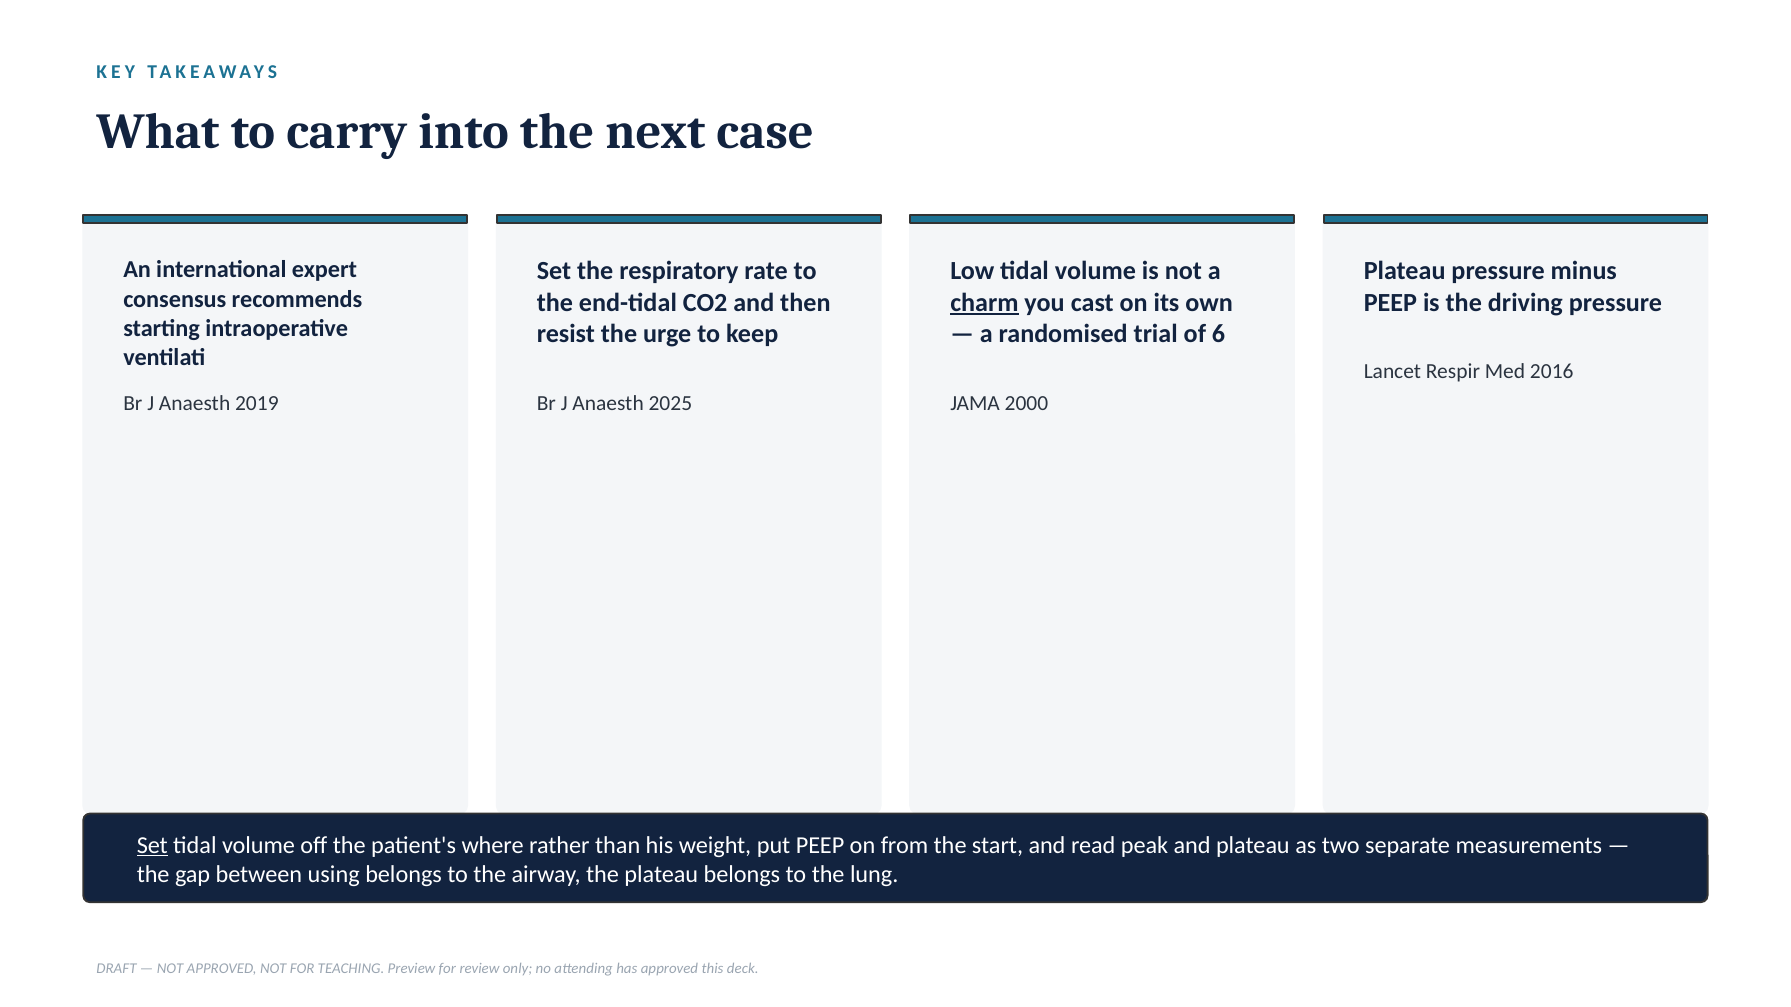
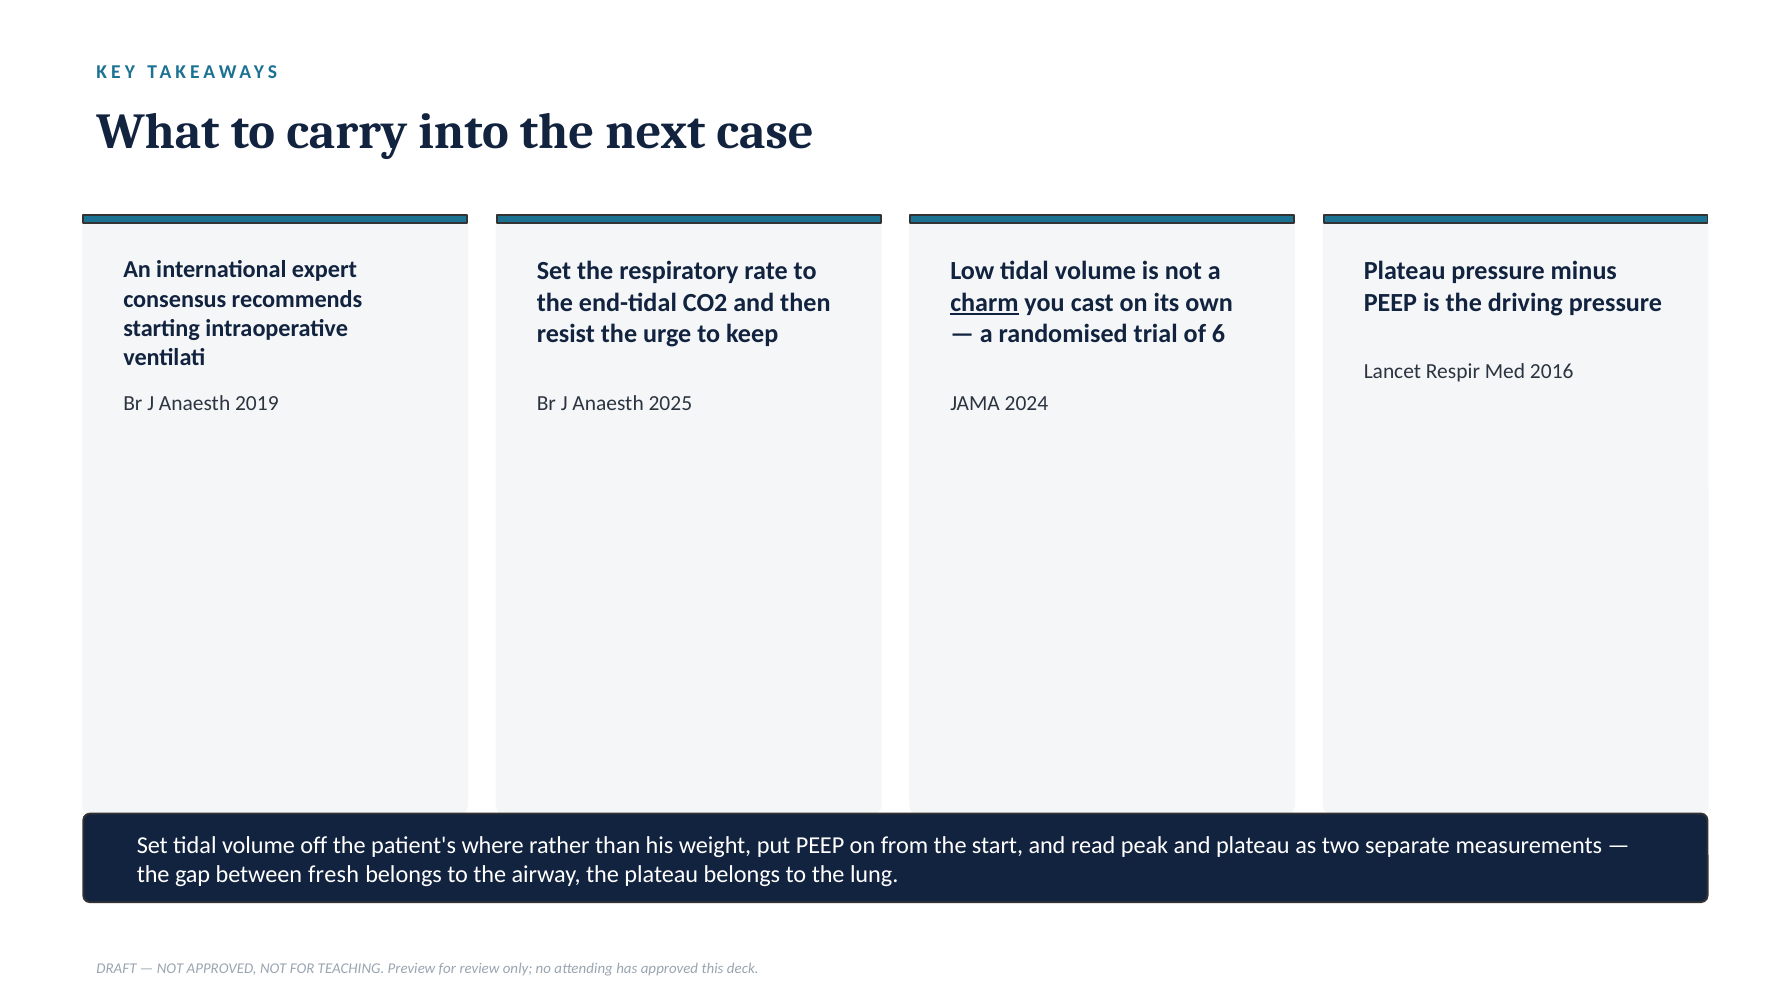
2000: 2000 -> 2024
Set at (152, 845) underline: present -> none
using: using -> fresh
